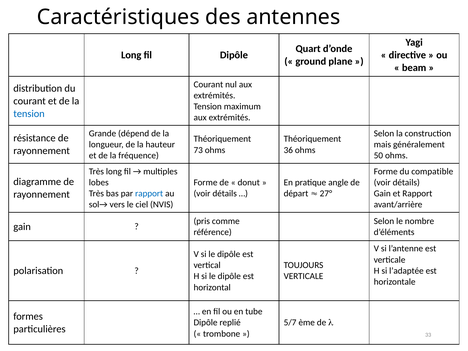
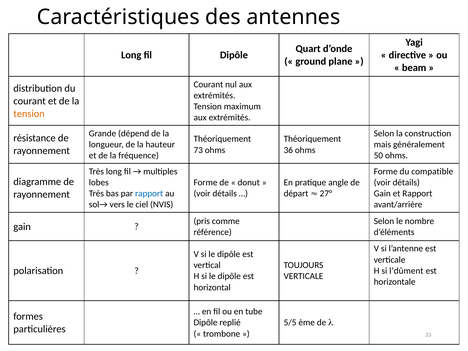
tension at (29, 114) colour: blue -> orange
l’adaptée: l’adaptée -> l’dûment
5/7: 5/7 -> 5/5
